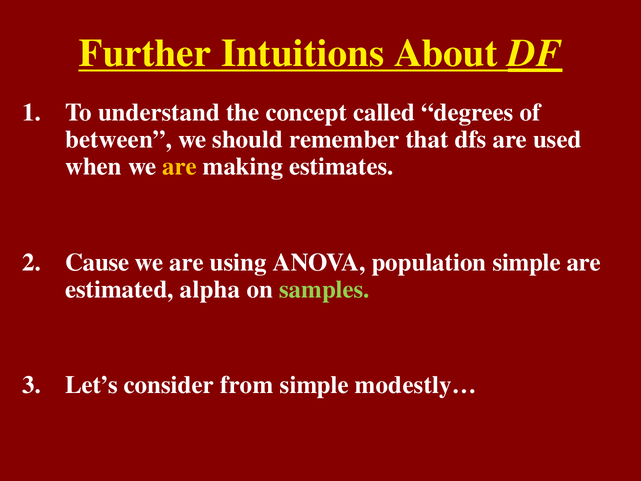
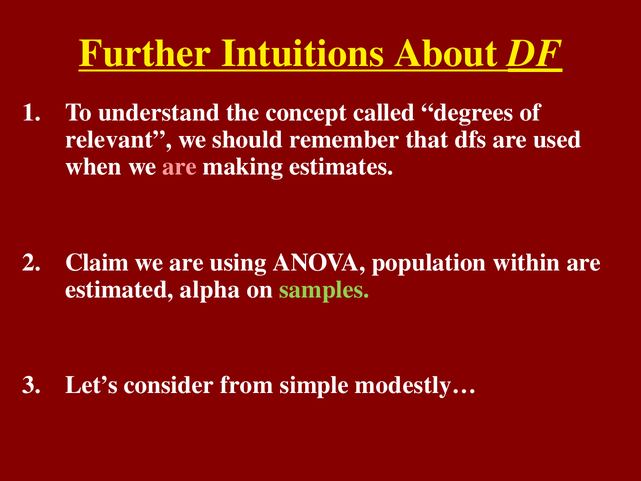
between: between -> relevant
are at (180, 167) colour: yellow -> pink
Cause: Cause -> Claim
population simple: simple -> within
